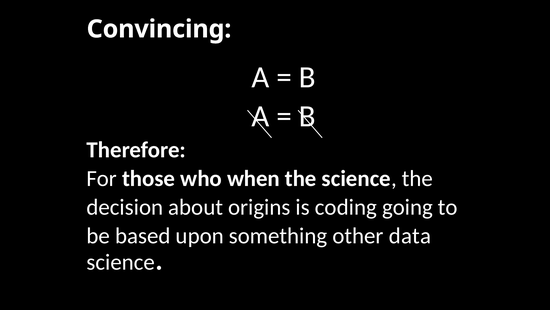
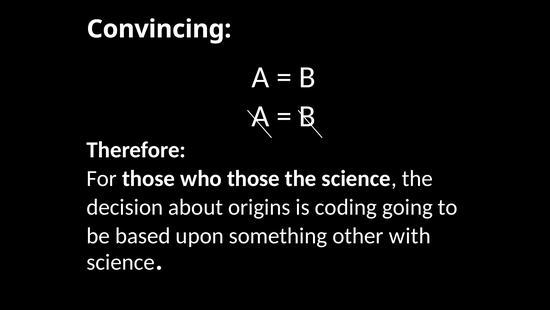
who when: when -> those
data: data -> with
